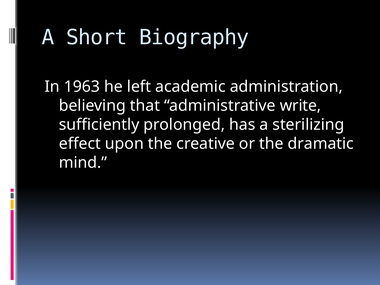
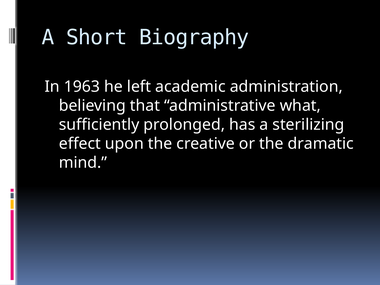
write: write -> what
